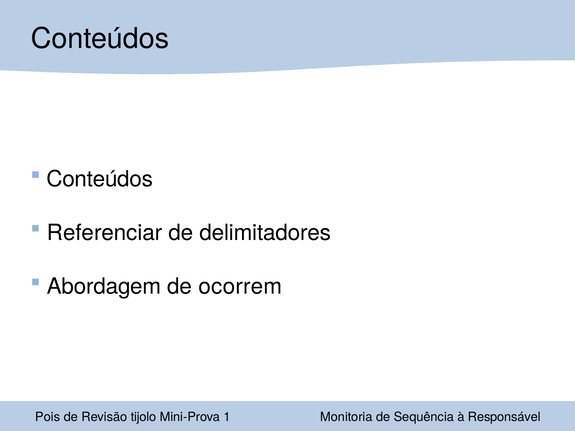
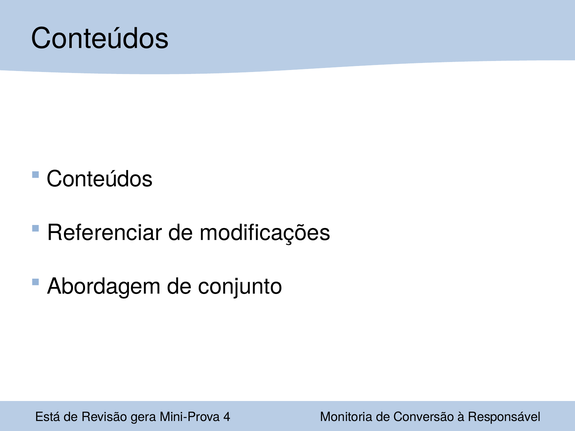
delimitadores: delimitadores -> modificações
ocorrem: ocorrem -> conjunto
Pois: Pois -> Está
tijolo: tijolo -> gera
1: 1 -> 4
Sequência: Sequência -> Conversão
